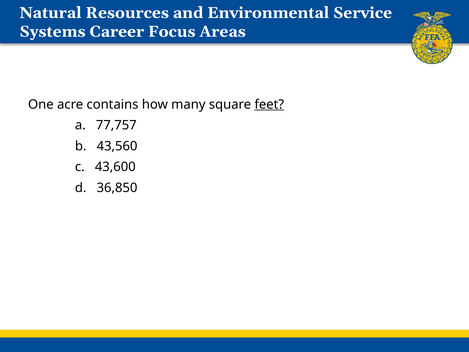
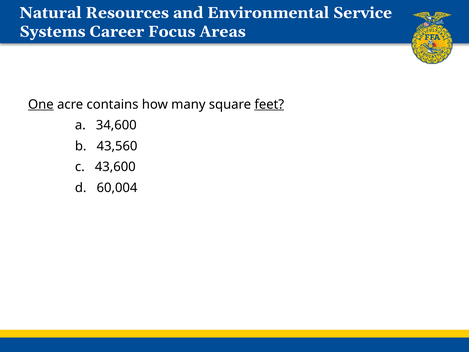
One underline: none -> present
77,757: 77,757 -> 34,600
36,850: 36,850 -> 60,004
